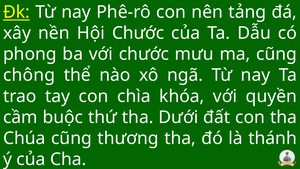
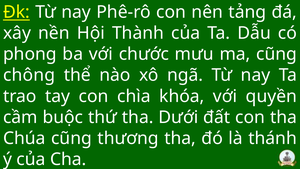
Hội Chước: Chước -> Thành
